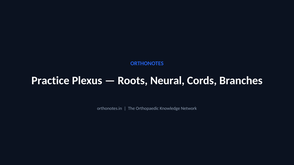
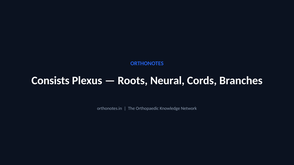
Practice: Practice -> Consists
